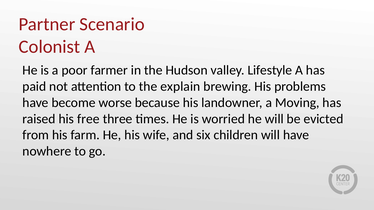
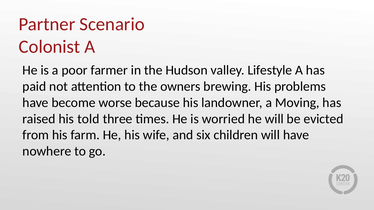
explain: explain -> owners
free: free -> told
